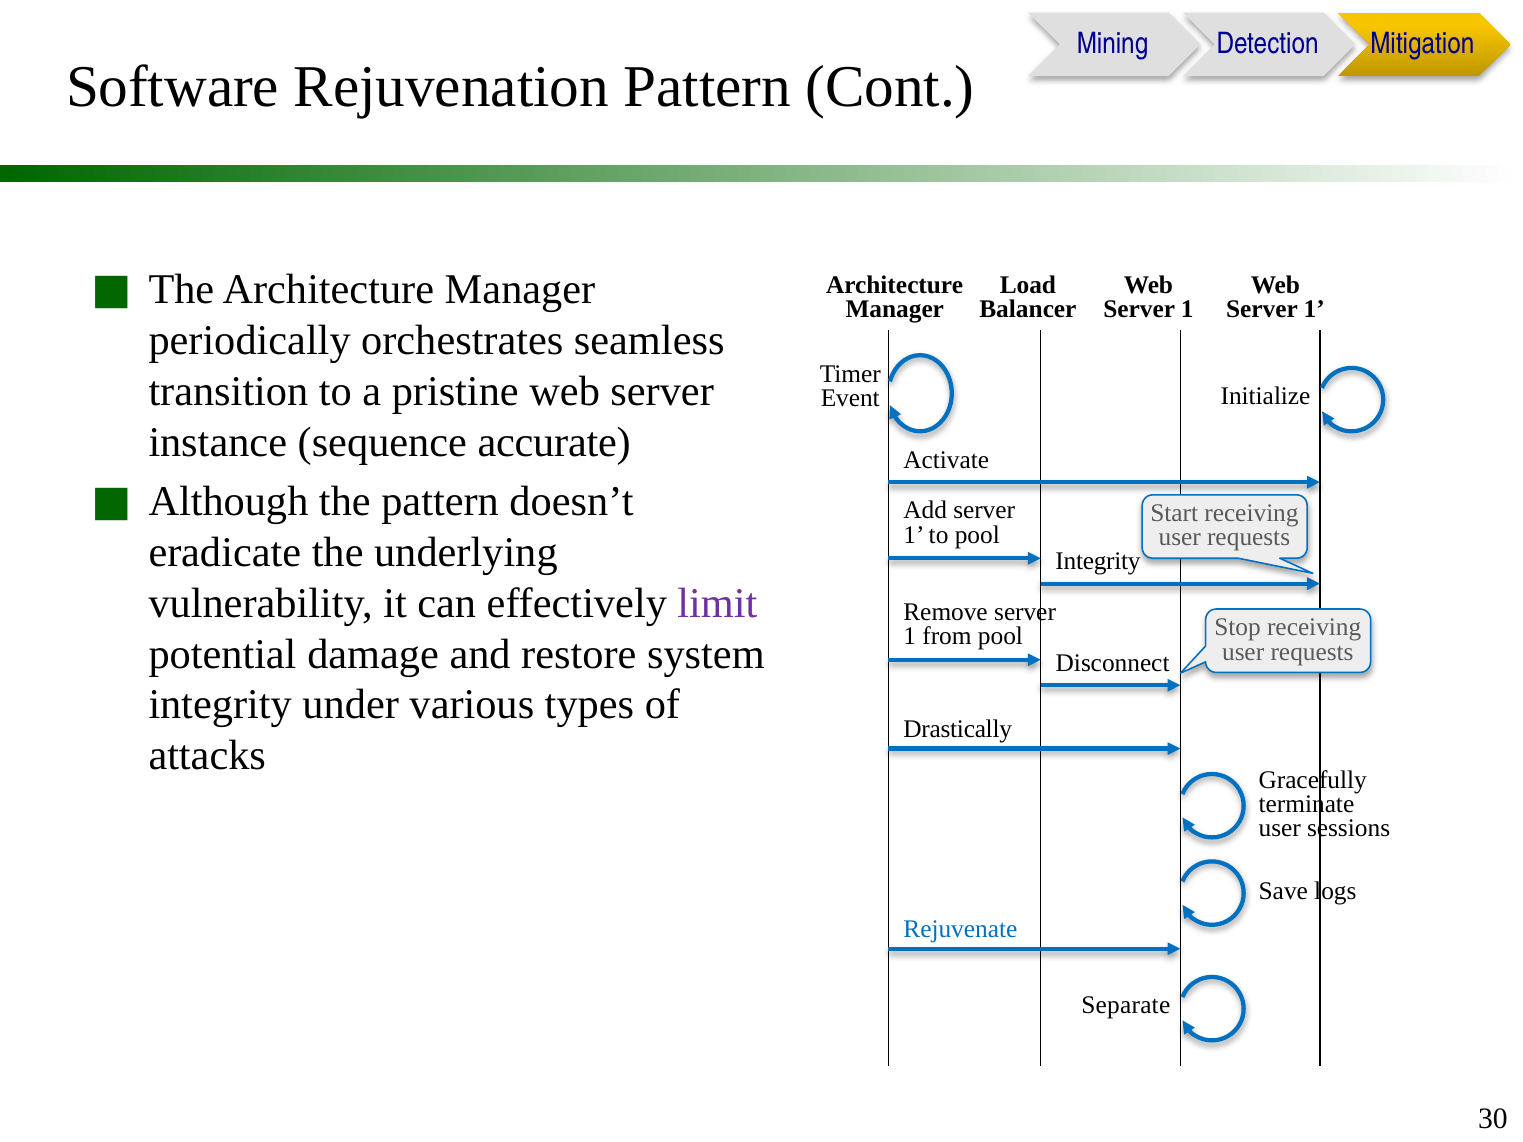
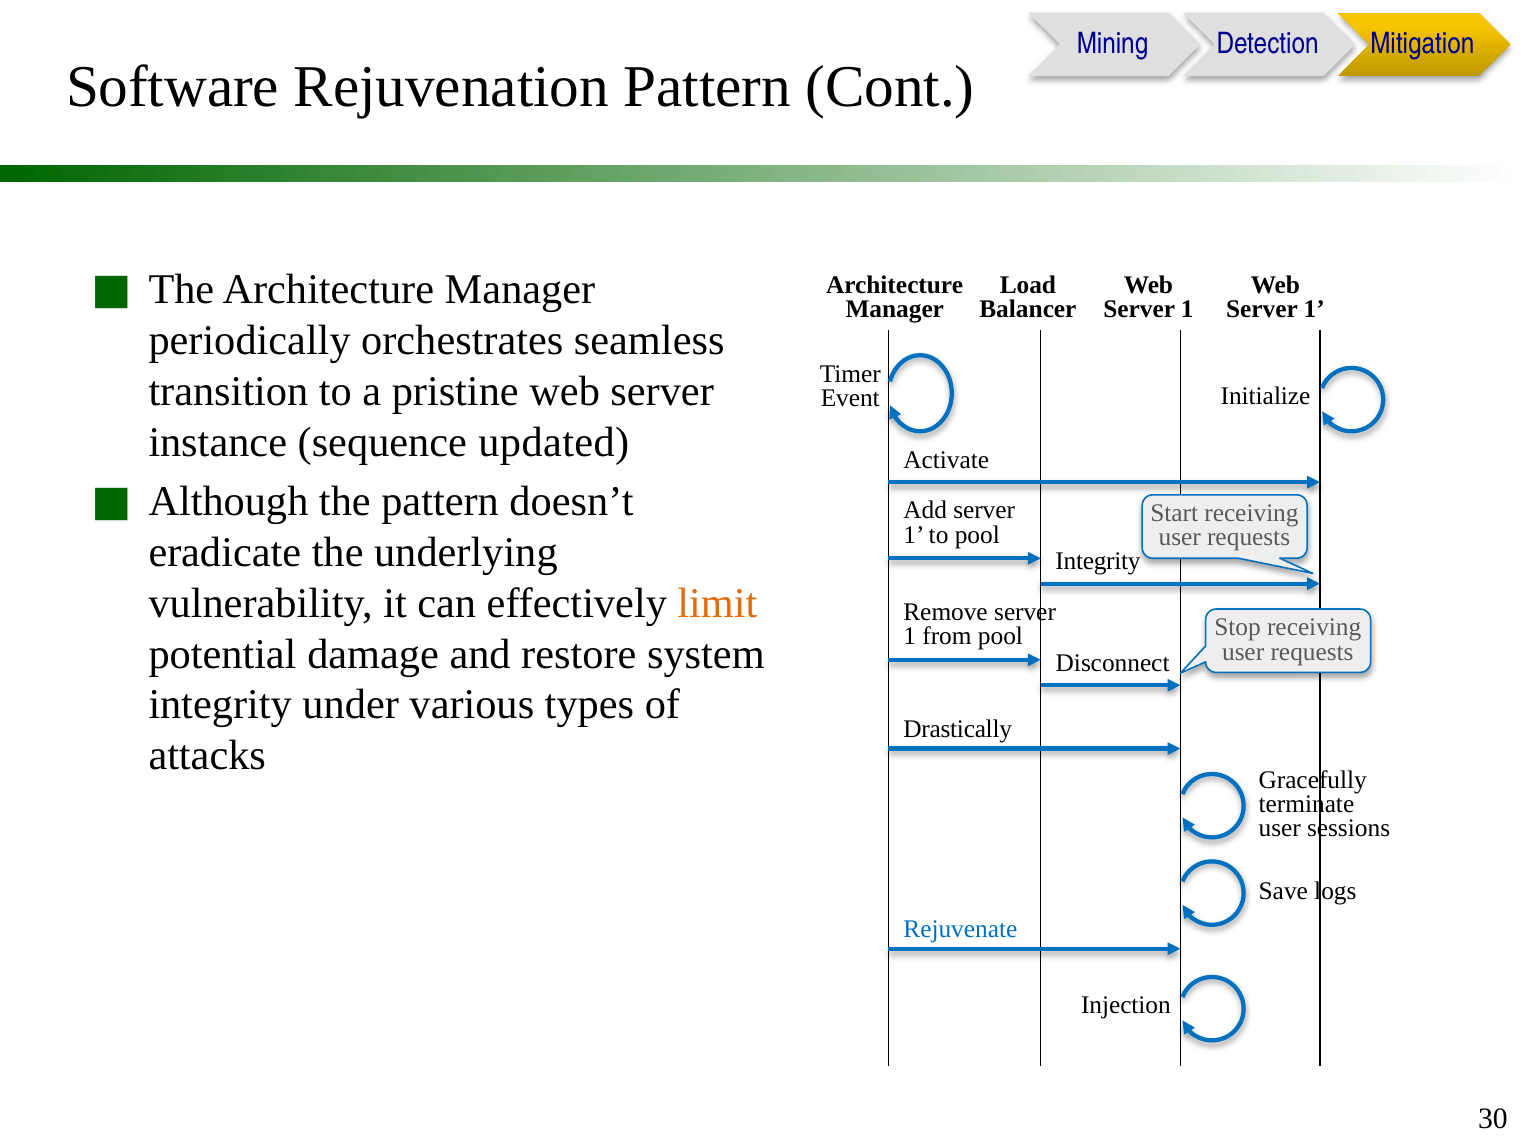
accurate: accurate -> updated
limit colour: purple -> orange
Separate: Separate -> Injection
